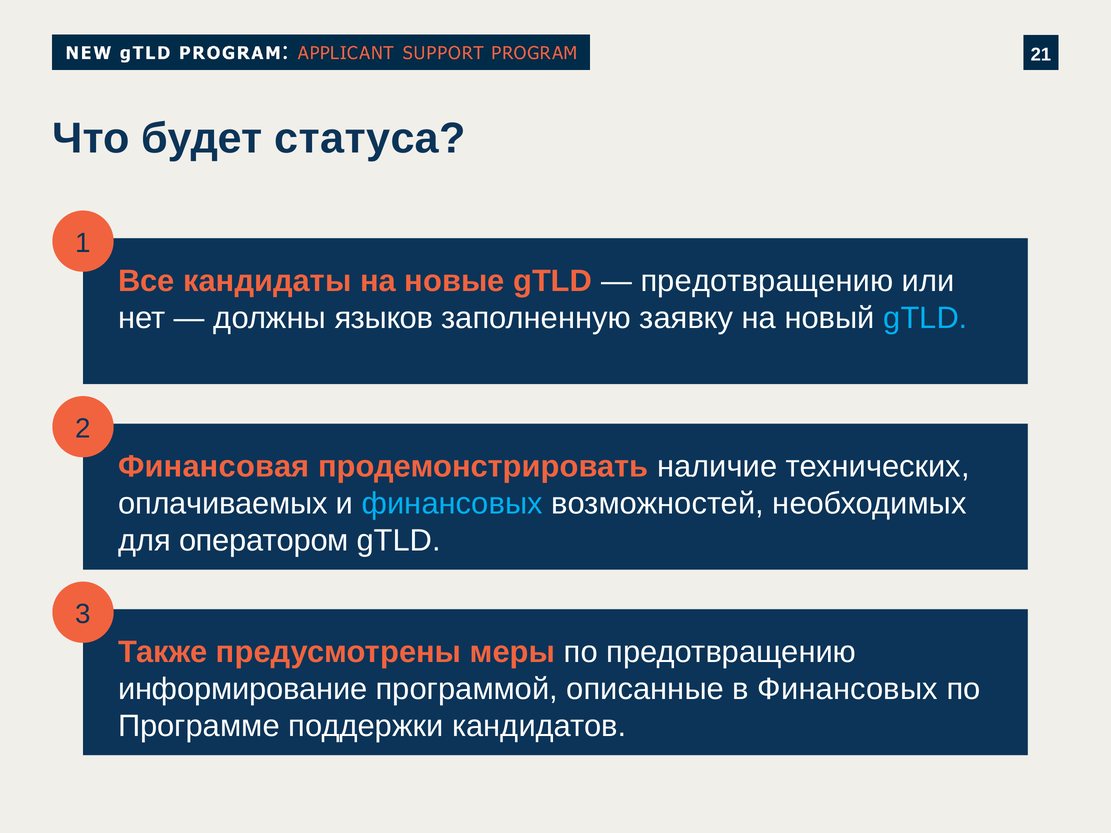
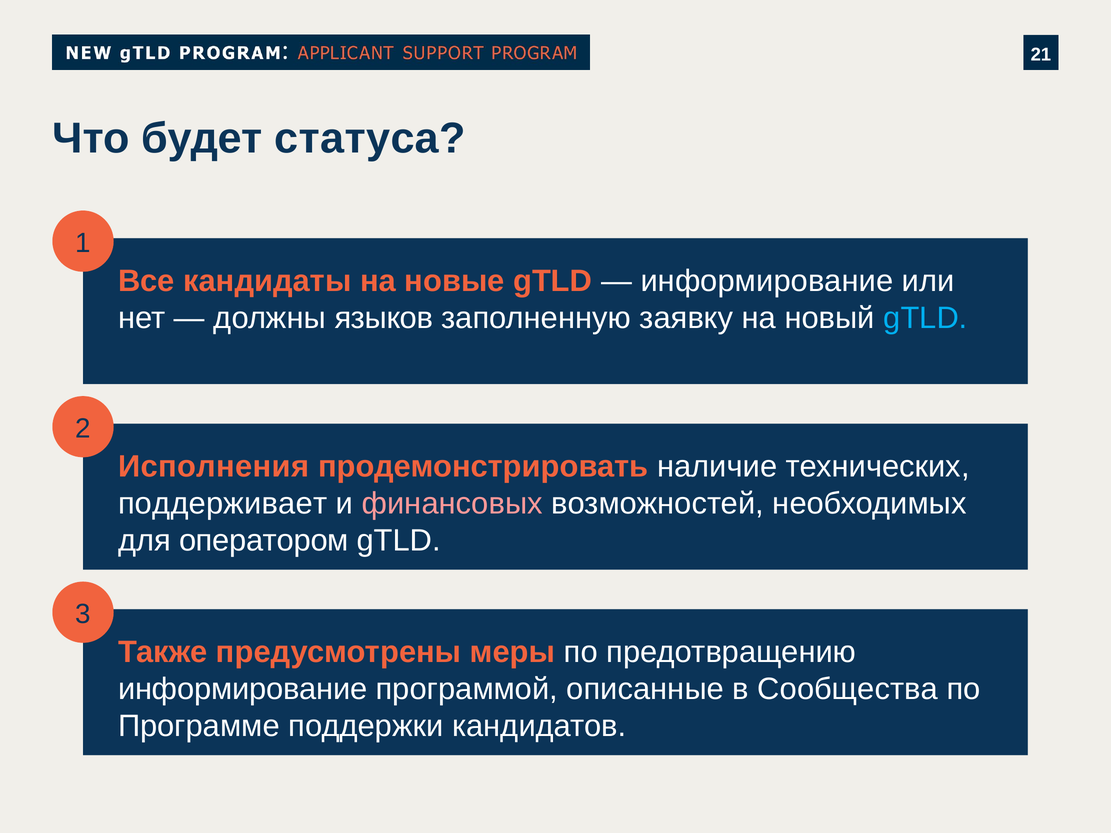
предотвращению at (767, 281): предотвращению -> информирование
Финансовая: Финансовая -> Исполнения
оплачиваемых: оплачиваемых -> поддерживает
финансовых at (452, 504) colour: light blue -> pink
в Финансовых: Финансовых -> Сообщества
